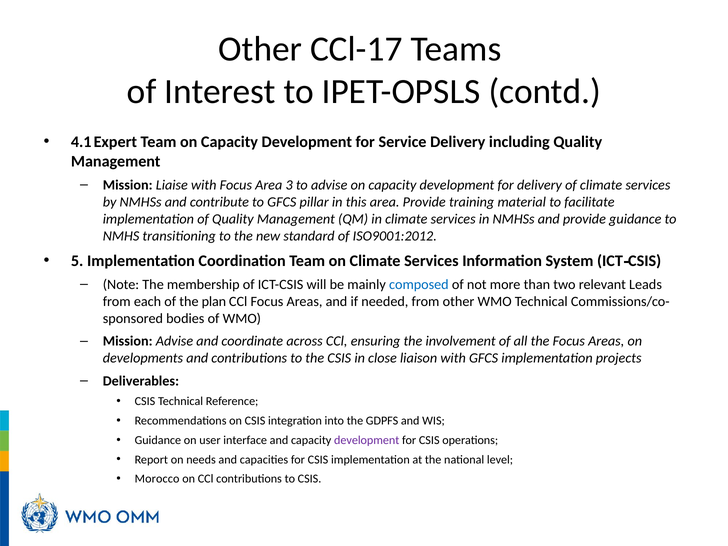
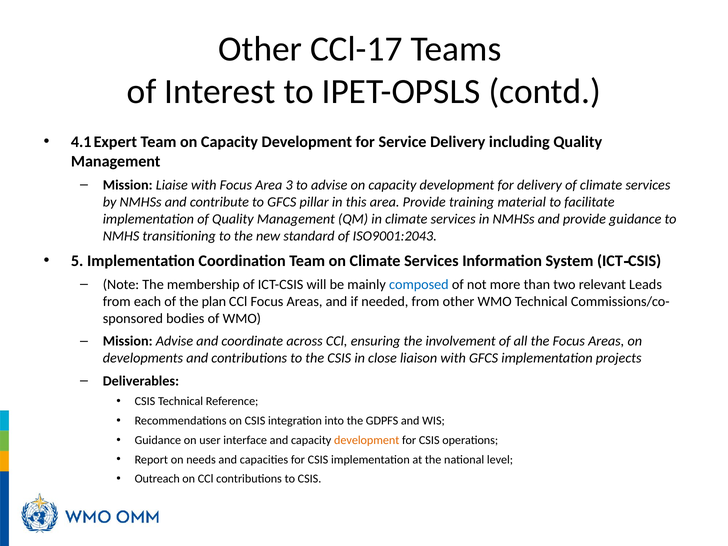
ISO9001:2012: ISO9001:2012 -> ISO9001:2043
development at (367, 440) colour: purple -> orange
Morocco: Morocco -> Outreach
